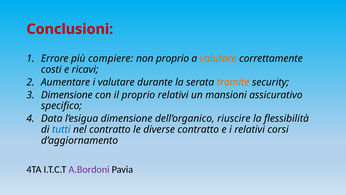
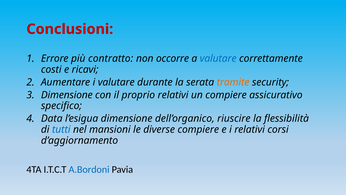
compiere: compiere -> contratto
non proprio: proprio -> occorre
valutare at (218, 58) colour: orange -> blue
un mansioni: mansioni -> compiere
nel contratto: contratto -> mansioni
diverse contratto: contratto -> compiere
A.Bordoni colour: purple -> blue
